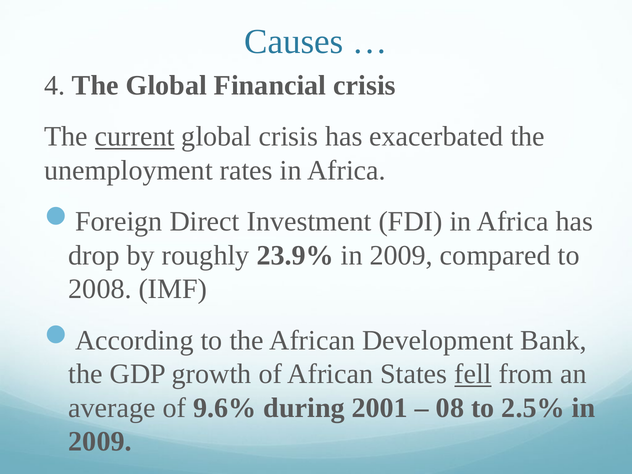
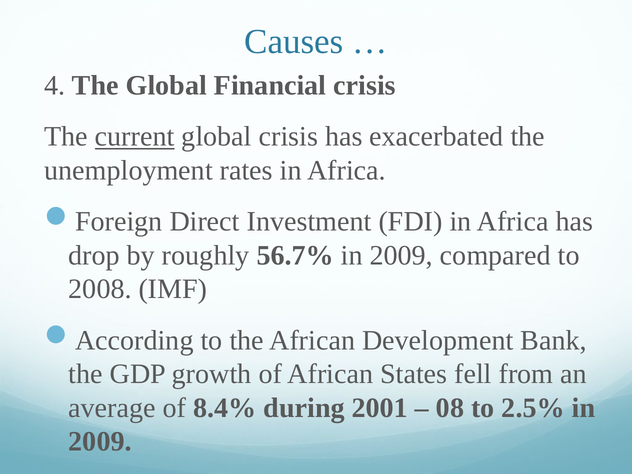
23.9%: 23.9% -> 56.7%
fell underline: present -> none
9.6%: 9.6% -> 8.4%
